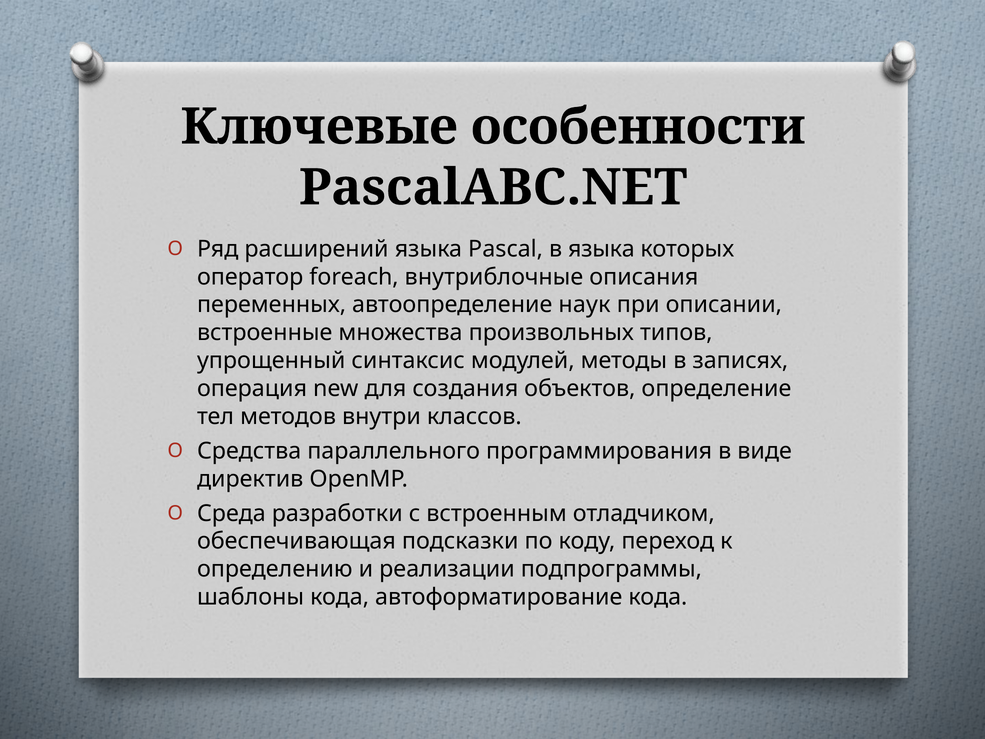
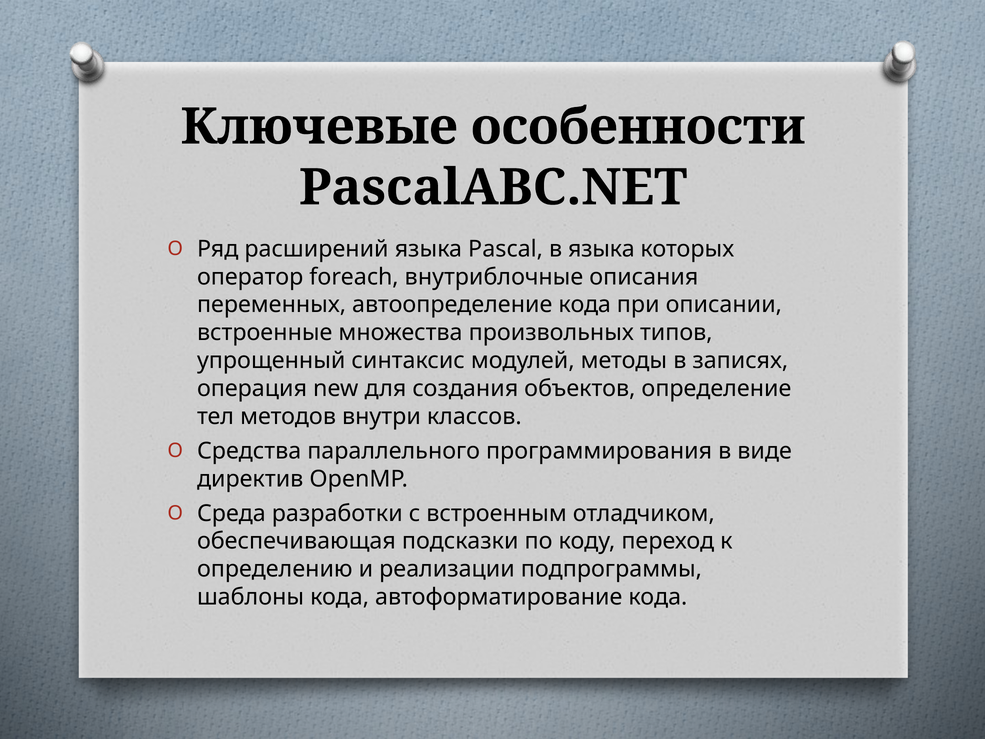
автоопределение наук: наук -> кода
